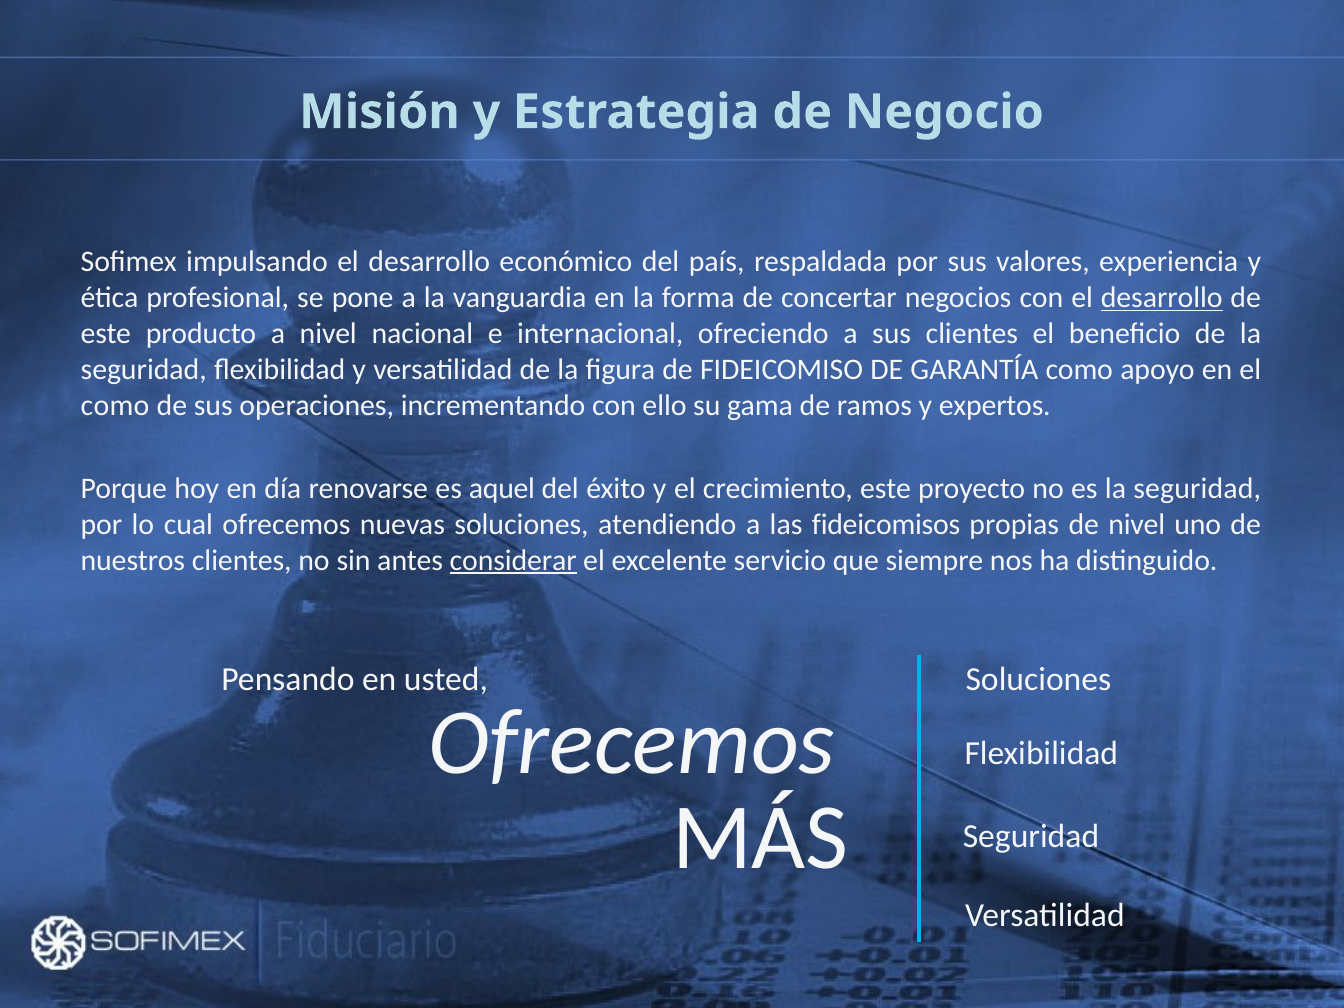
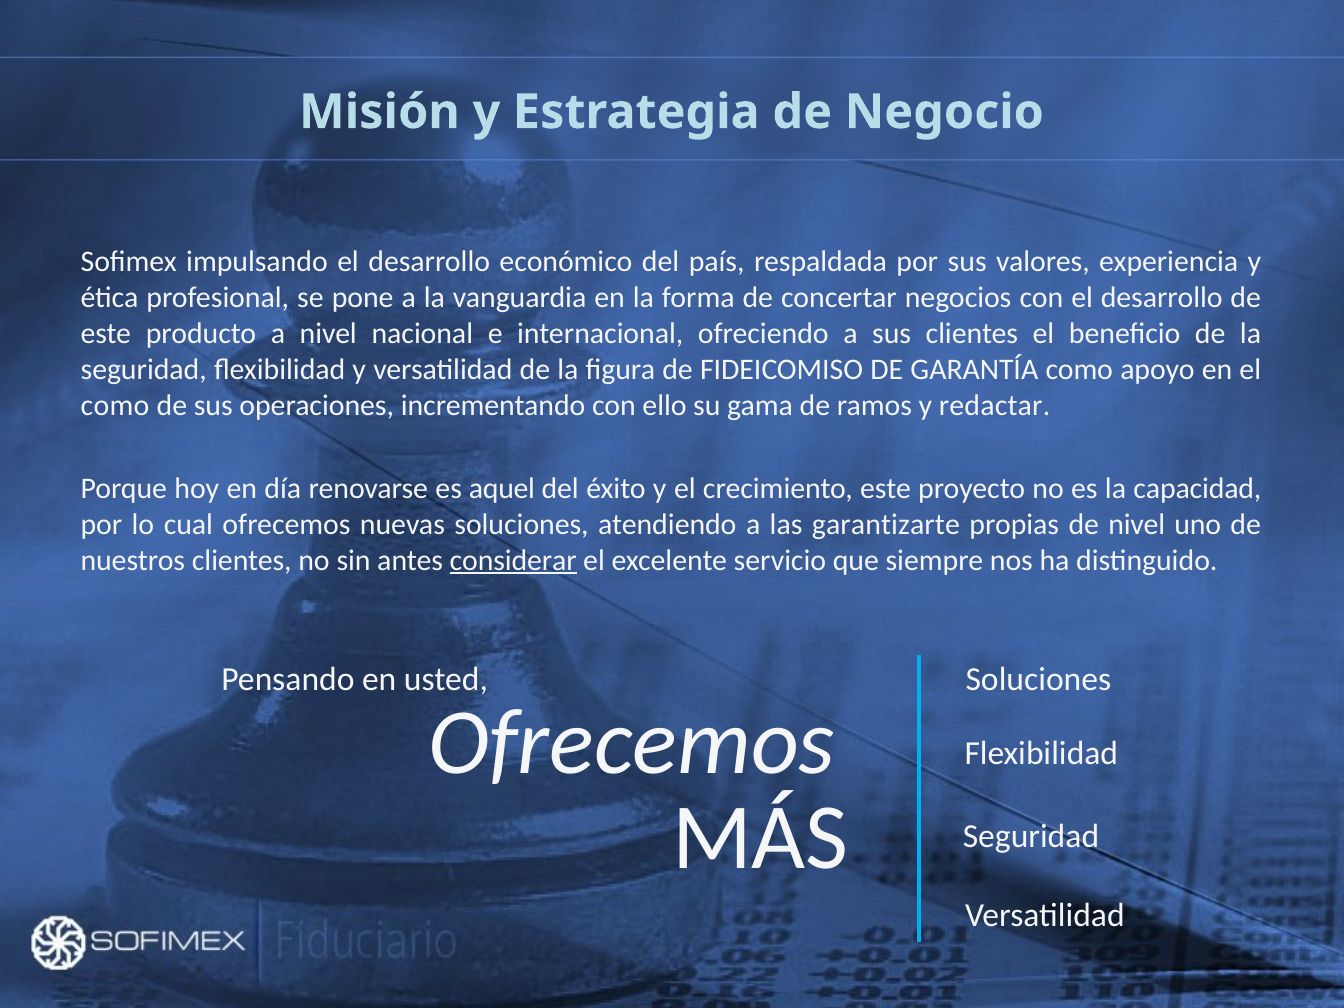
desarrollo at (1162, 298) underline: present -> none
expertos: expertos -> redactar
es la seguridad: seguridad -> capacidad
fideicomisos: fideicomisos -> garantizarte
